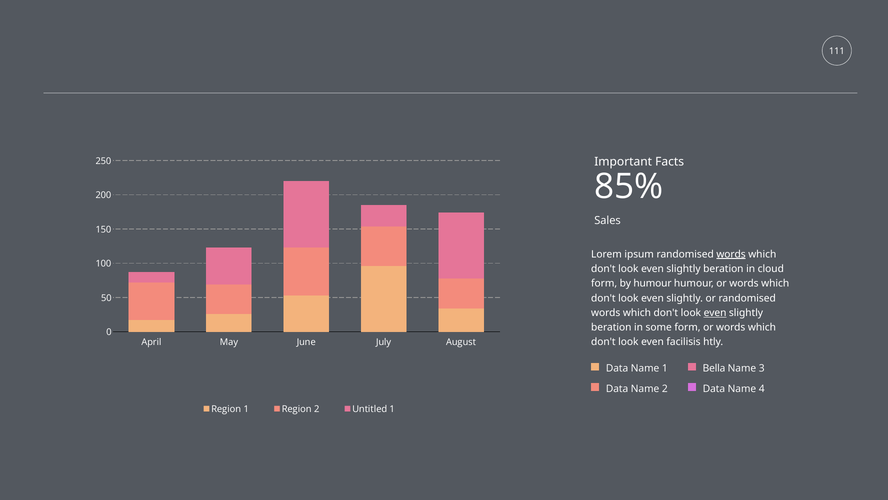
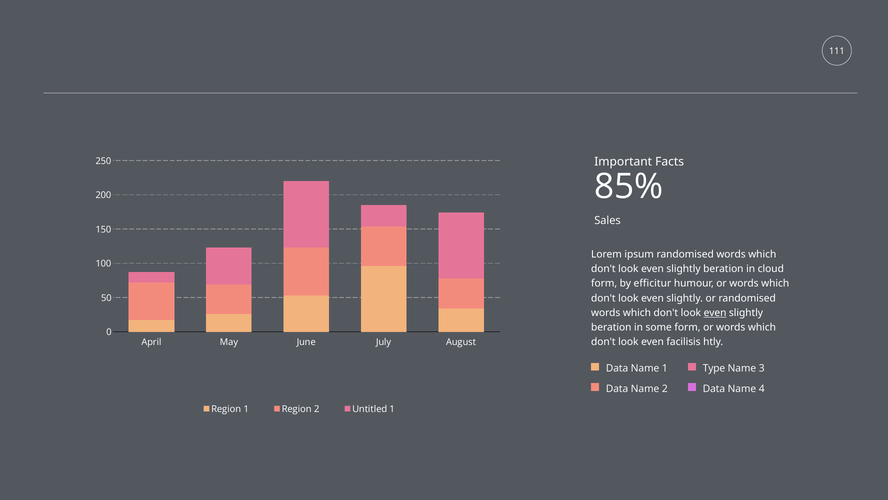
words at (731, 254) underline: present -> none
by humour: humour -> efficitur
Bella: Bella -> Type
